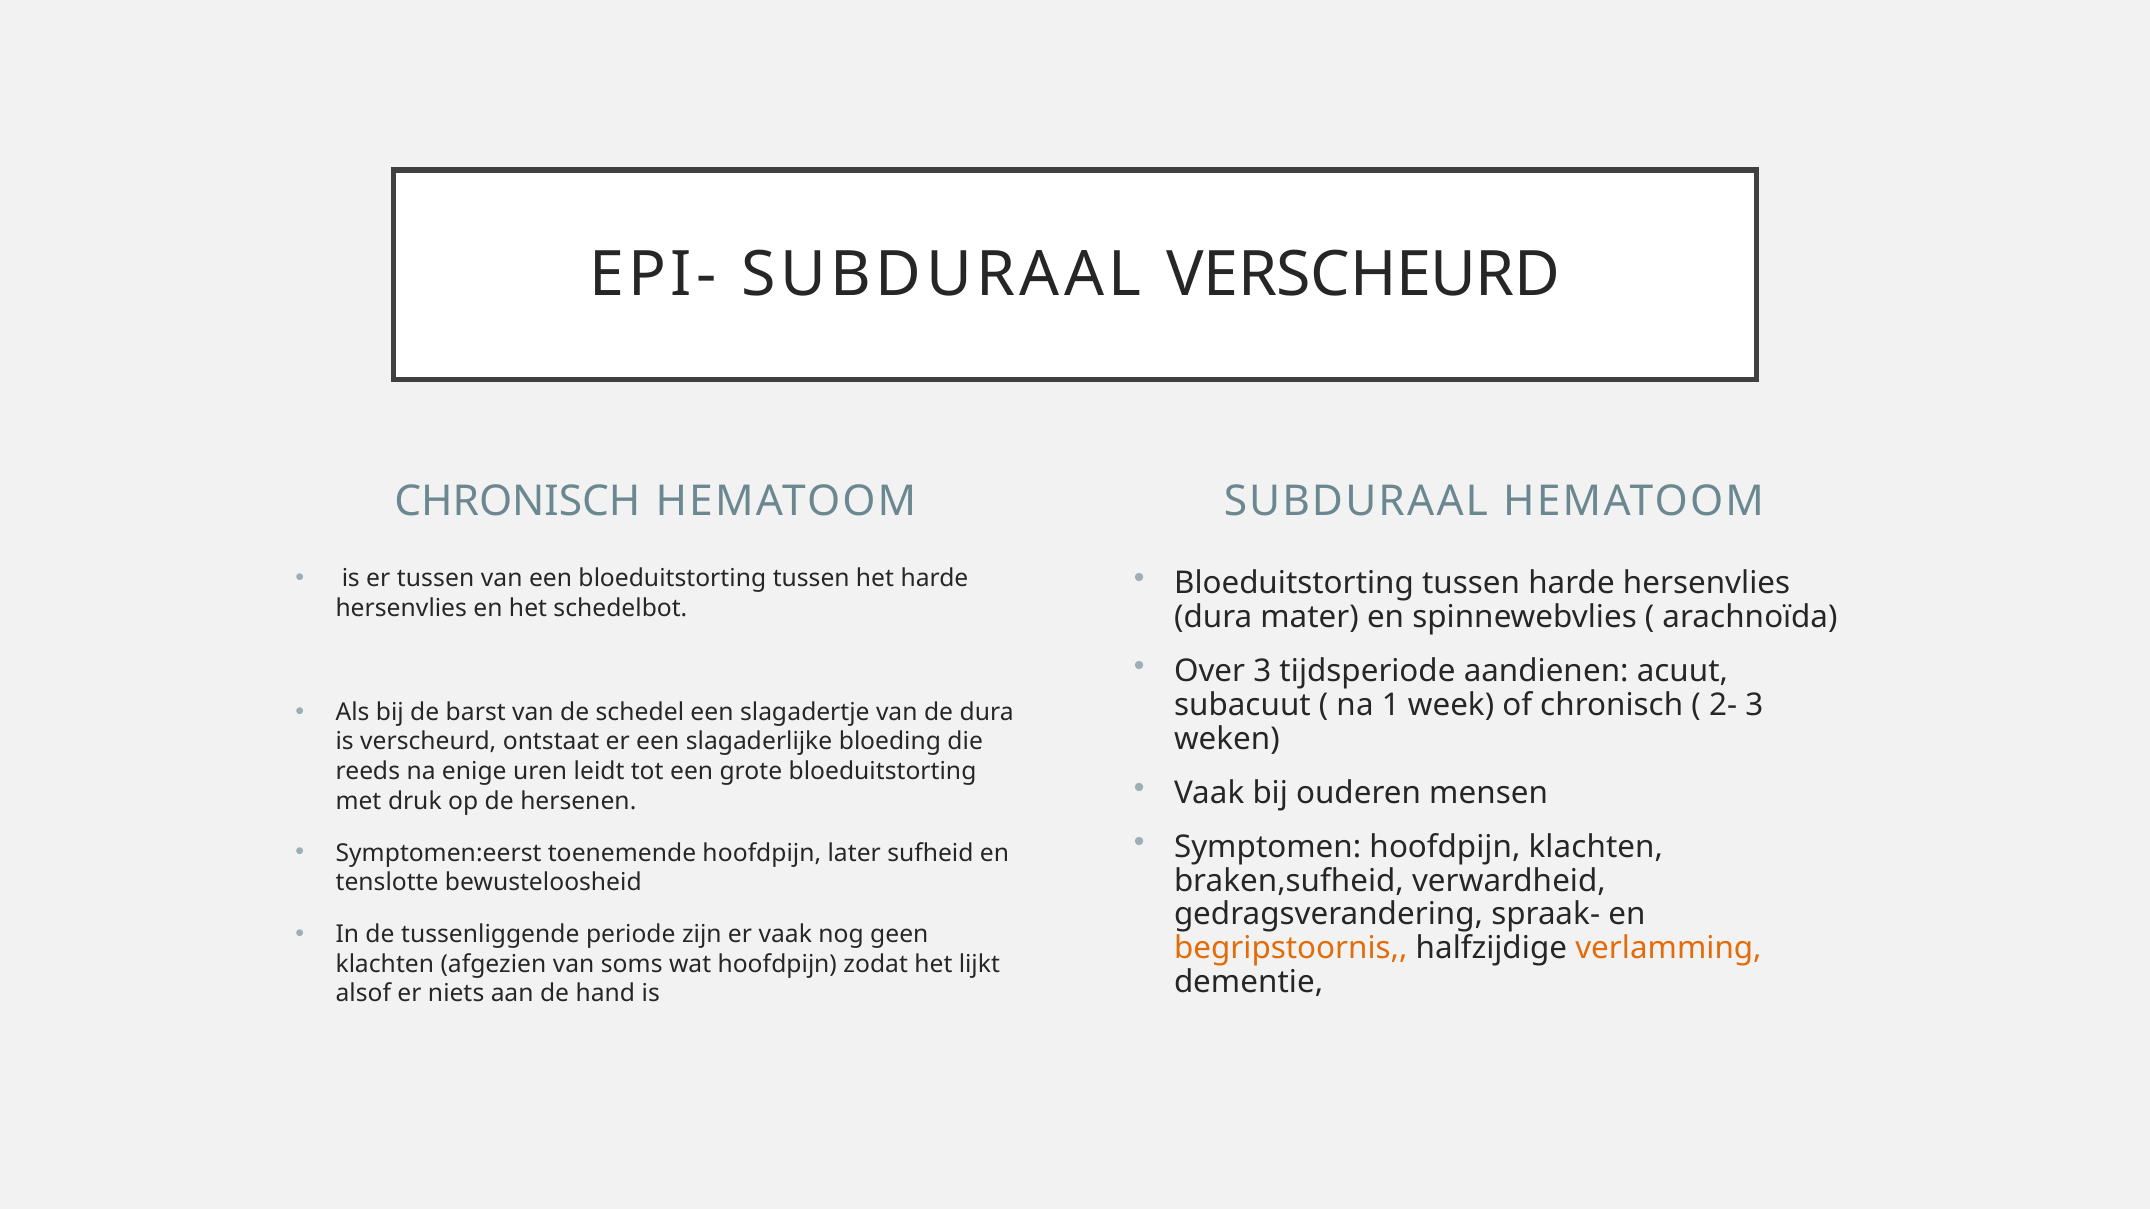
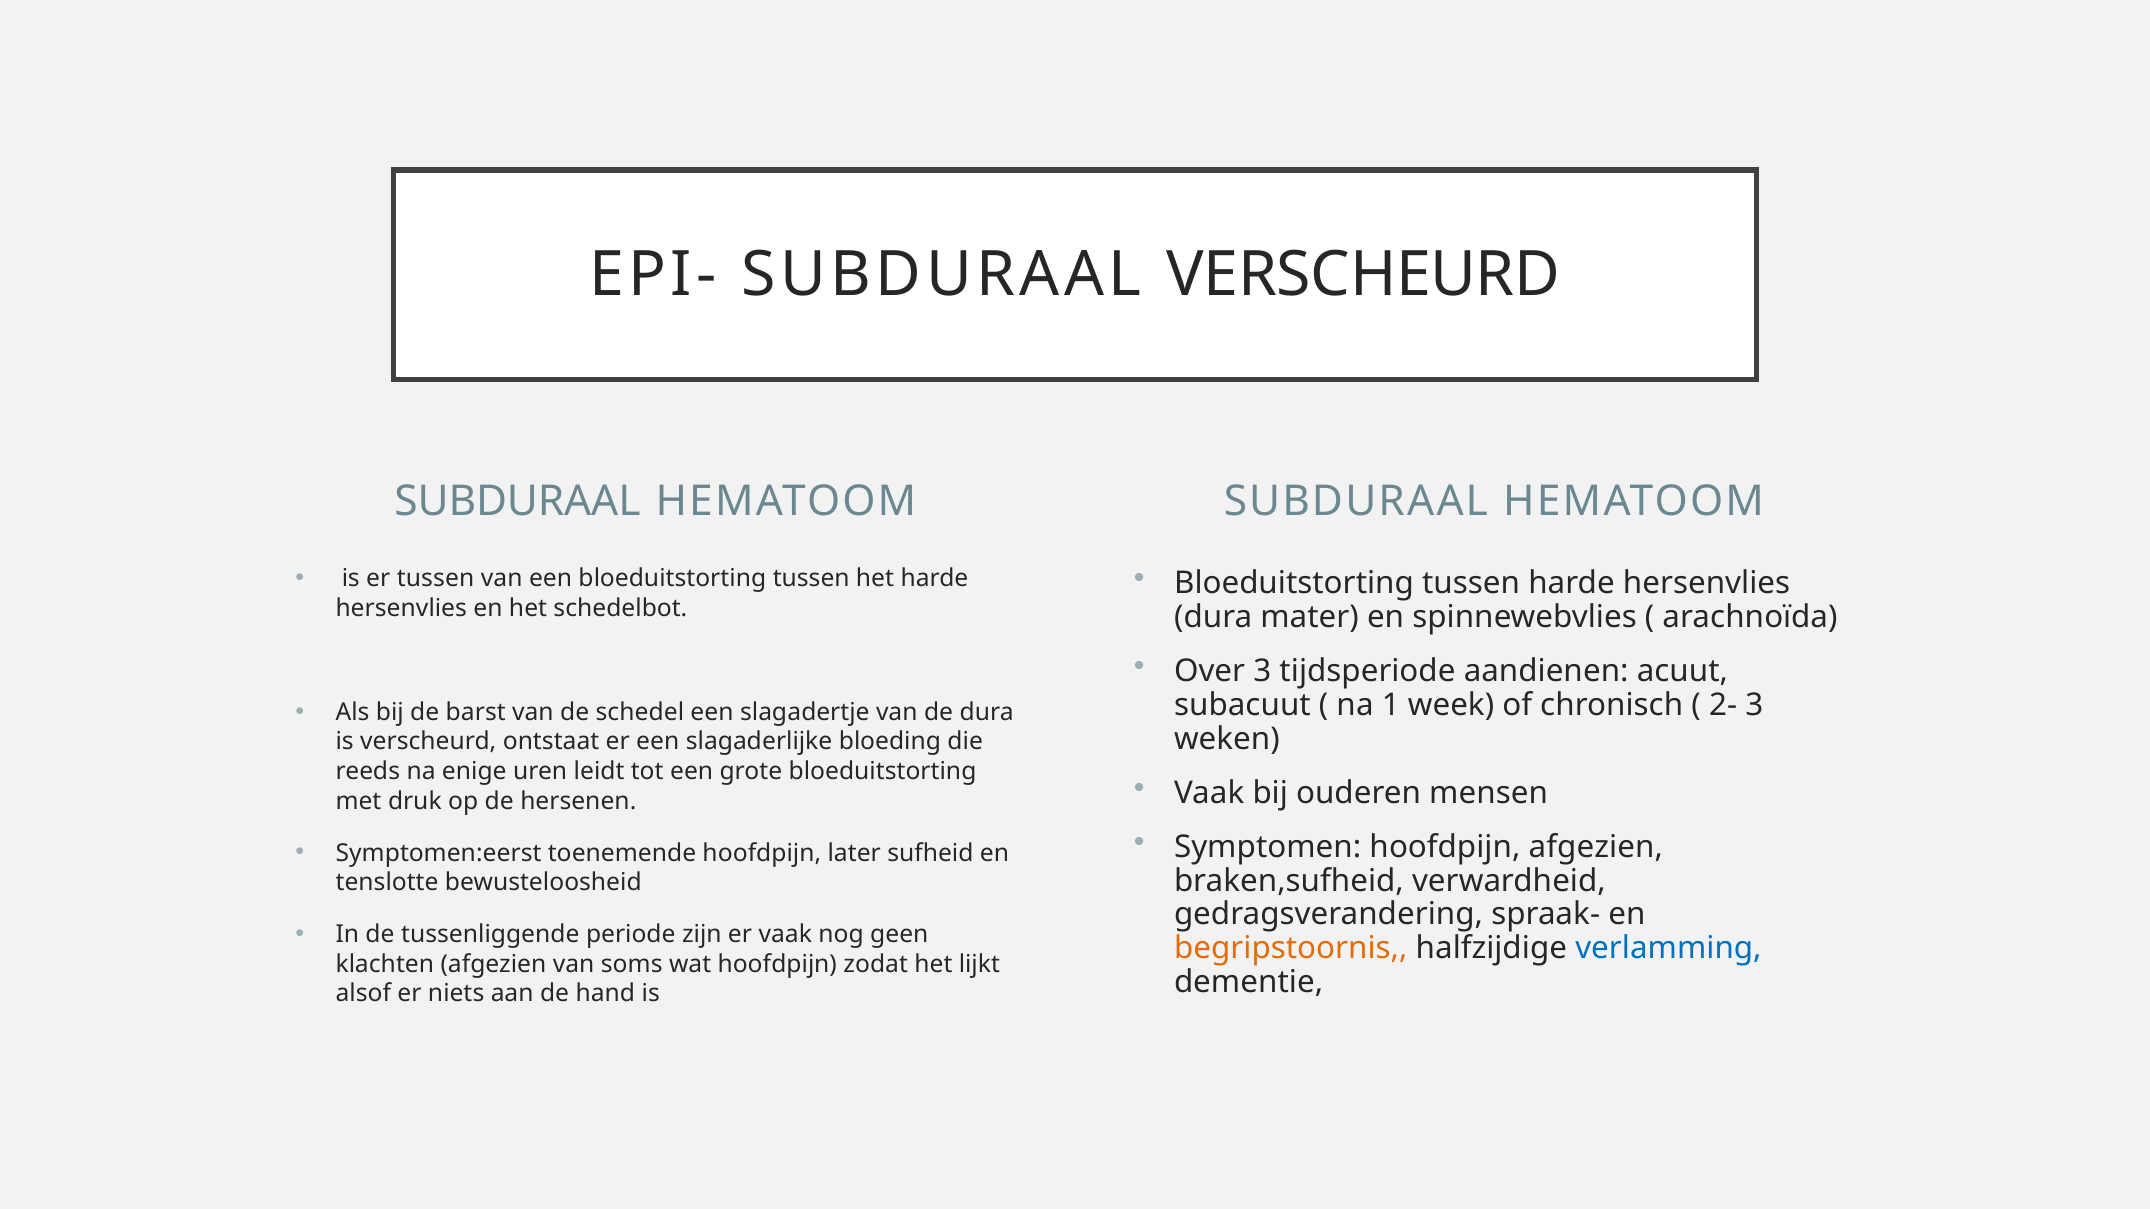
CHRONISCH at (517, 501): CHRONISCH -> SUBDURAAL
hoofdpijn klachten: klachten -> afgezien
verlamming colour: orange -> blue
